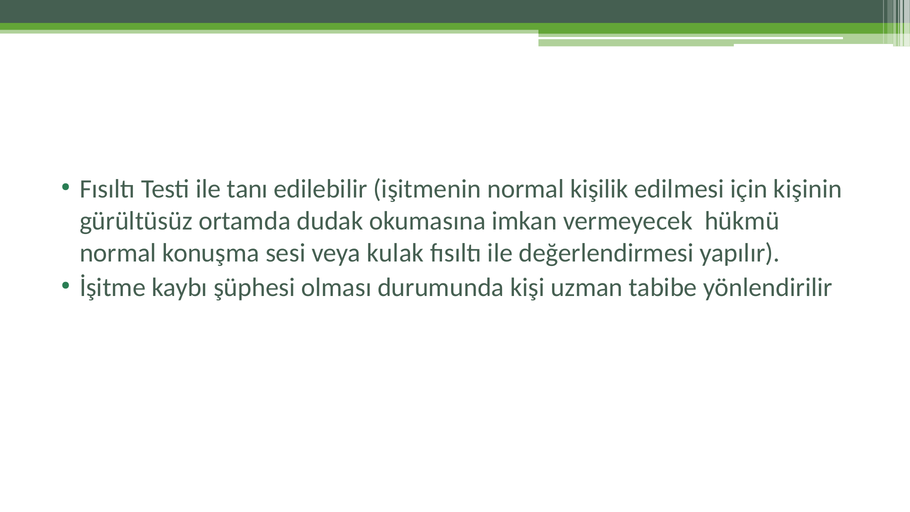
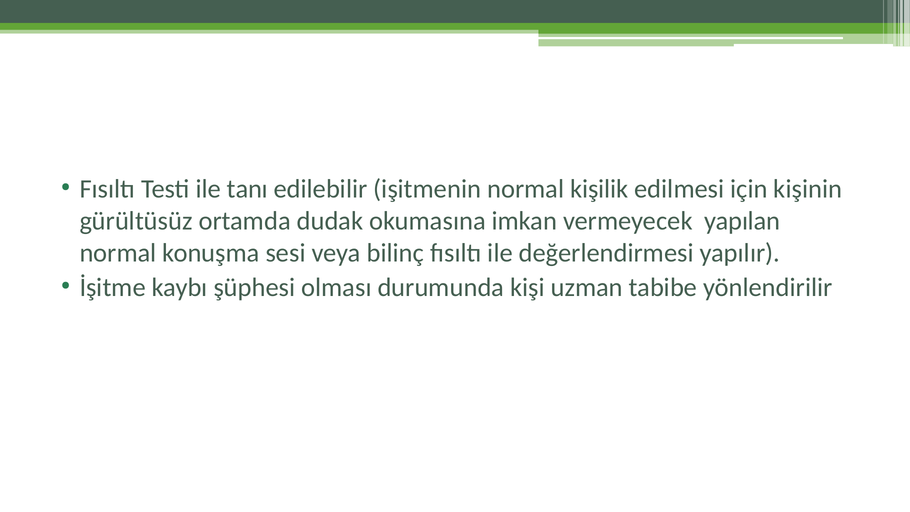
hükmü: hükmü -> yapılan
kulak: kulak -> bilinç
